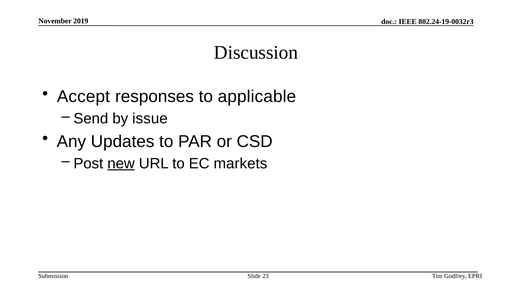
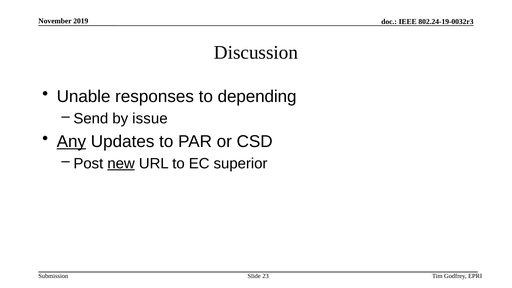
Accept: Accept -> Unable
applicable: applicable -> depending
Any underline: none -> present
markets: markets -> superior
